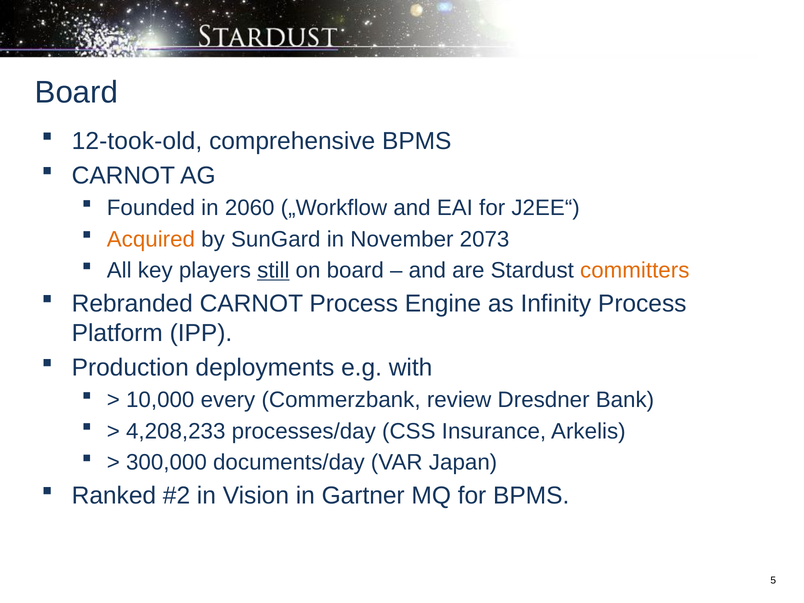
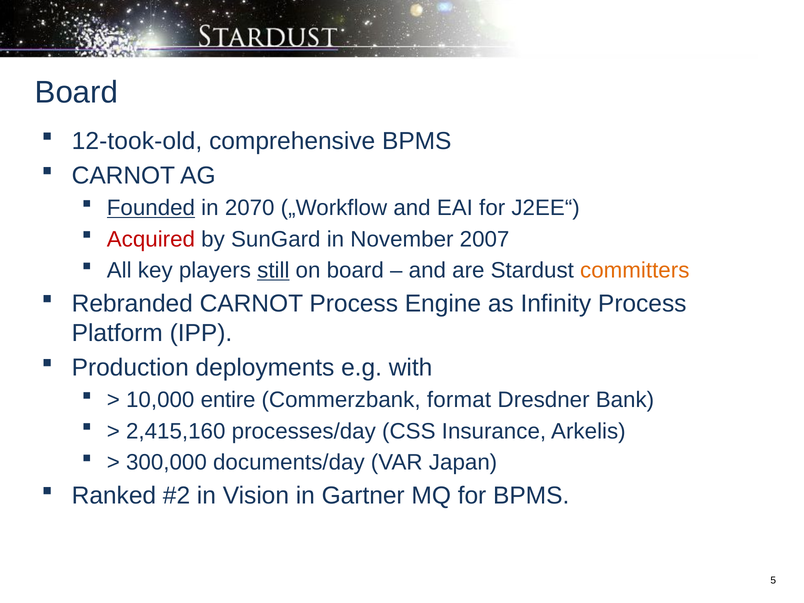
Founded underline: none -> present
2060: 2060 -> 2070
Acquired colour: orange -> red
2073: 2073 -> 2007
every: every -> entire
review: review -> format
4,208,233: 4,208,233 -> 2,415,160
